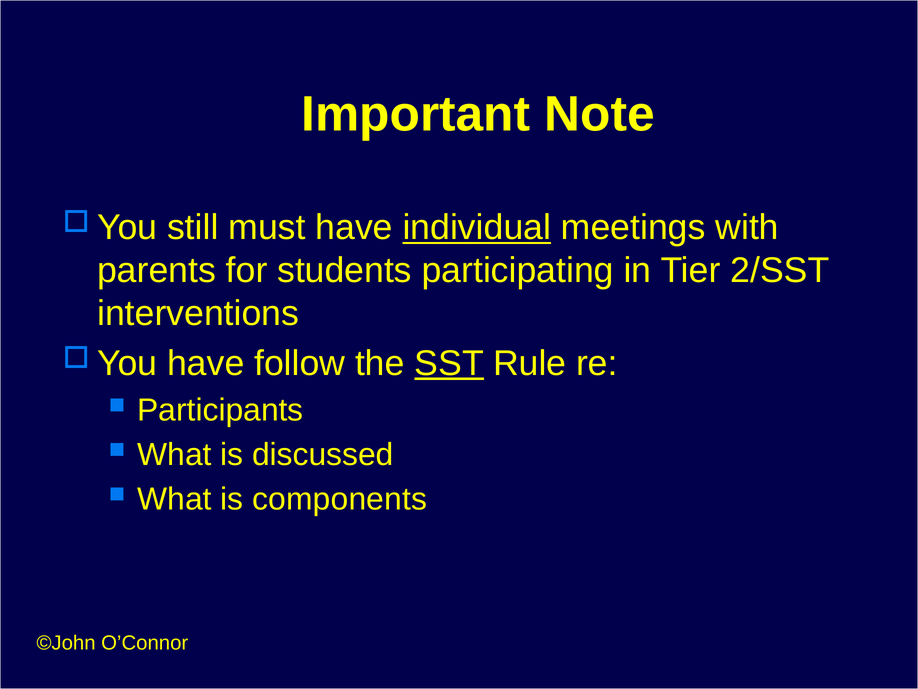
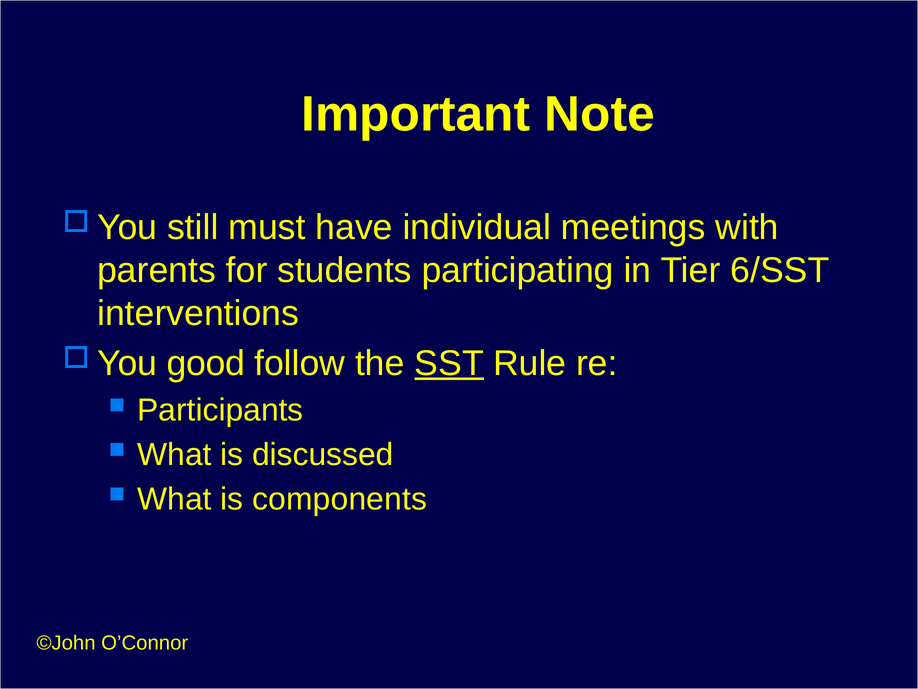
individual underline: present -> none
2/SST: 2/SST -> 6/SST
have at (206, 363): have -> good
